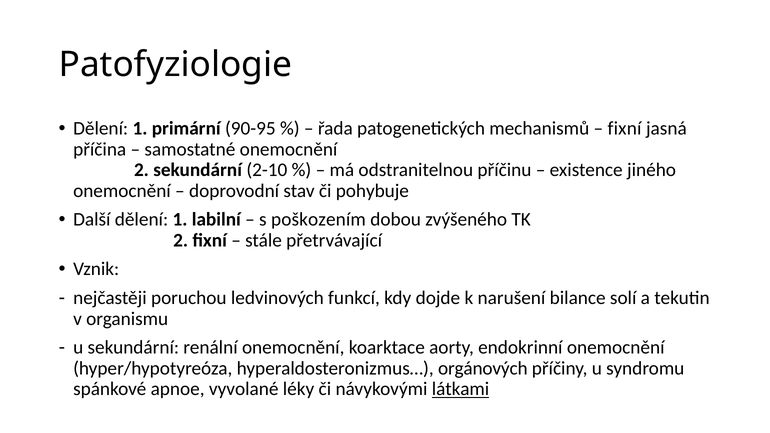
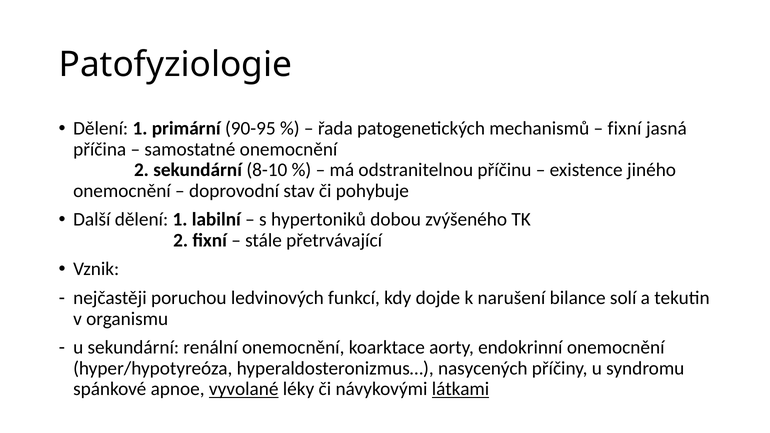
2-10: 2-10 -> 8-10
poškozením: poškozením -> hypertoniků
orgánových: orgánových -> nasycených
vyvolané underline: none -> present
